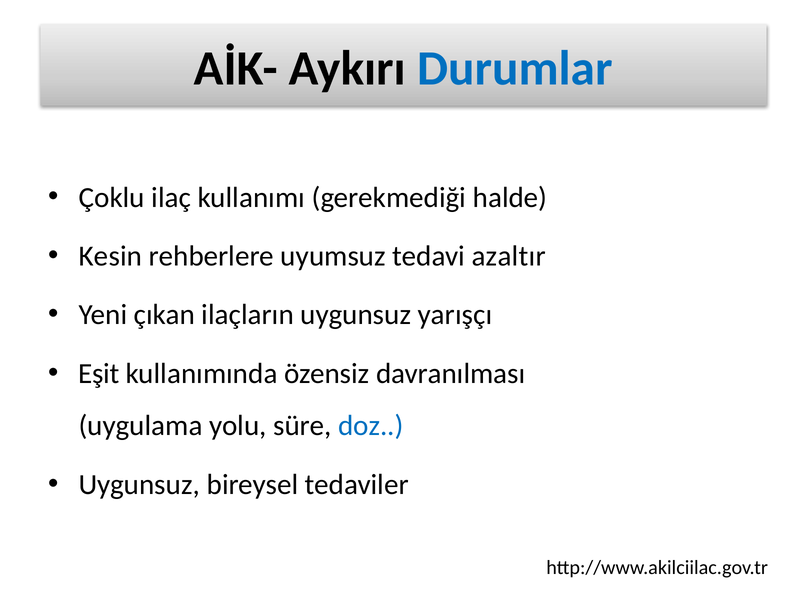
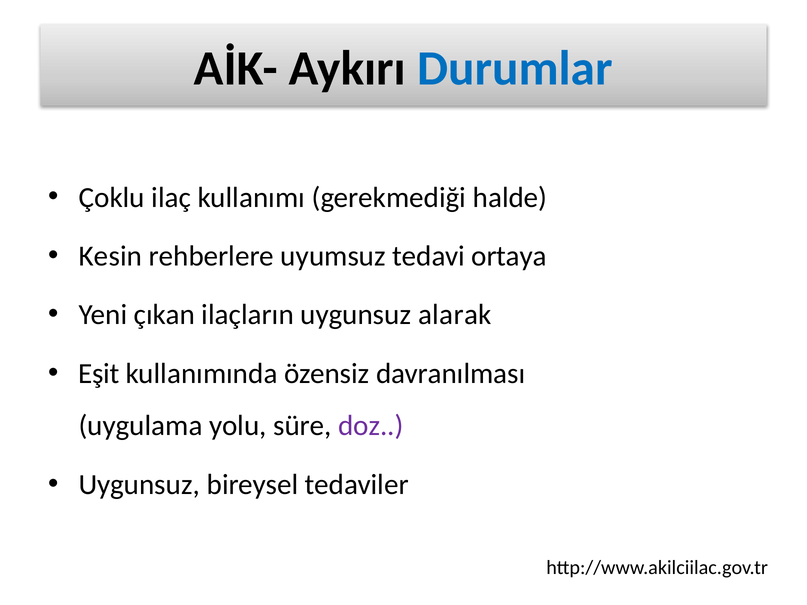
azaltır: azaltır -> ortaya
yarışçı: yarışçı -> alarak
doz colour: blue -> purple
